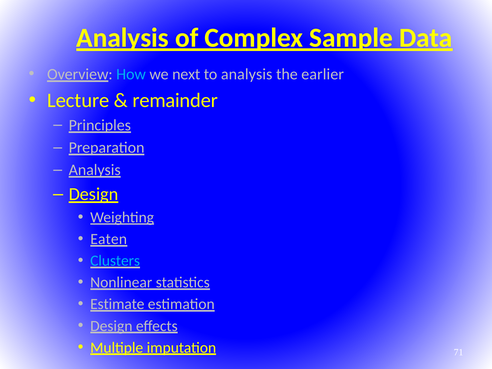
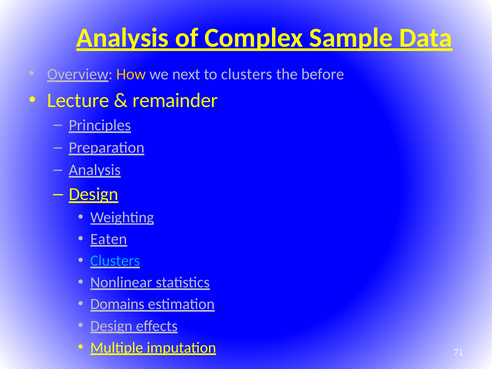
How colour: light blue -> yellow
to analysis: analysis -> clusters
earlier: earlier -> before
Estimate: Estimate -> Domains
